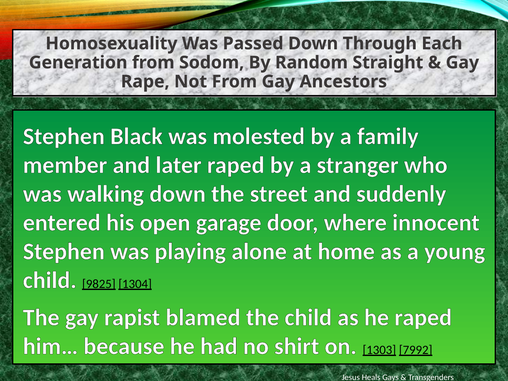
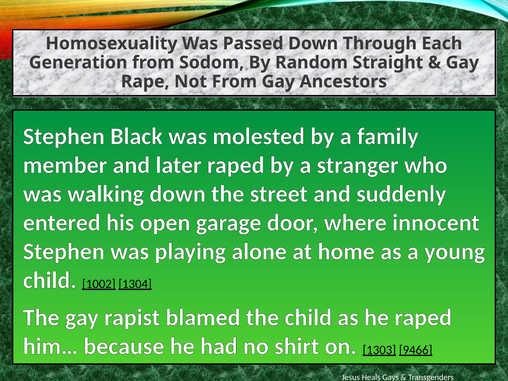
9825: 9825 -> 1002
7992: 7992 -> 9466
